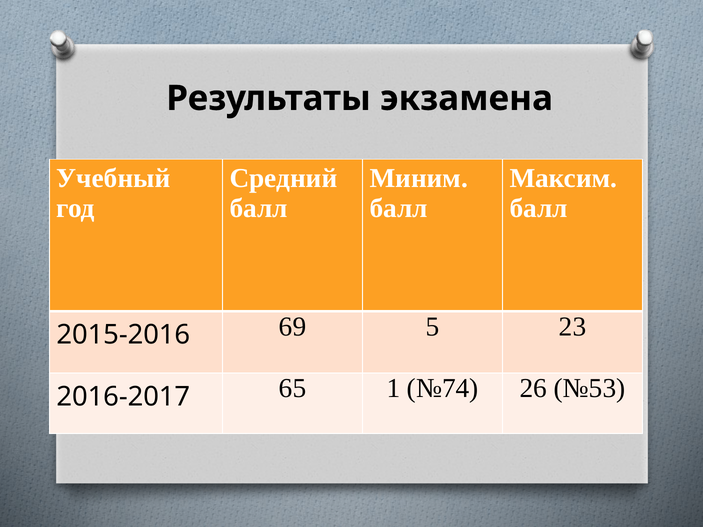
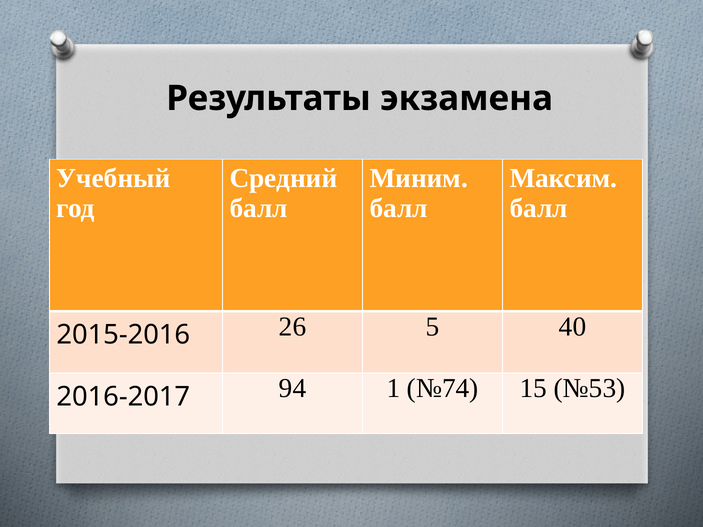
69: 69 -> 26
23: 23 -> 40
65: 65 -> 94
26: 26 -> 15
